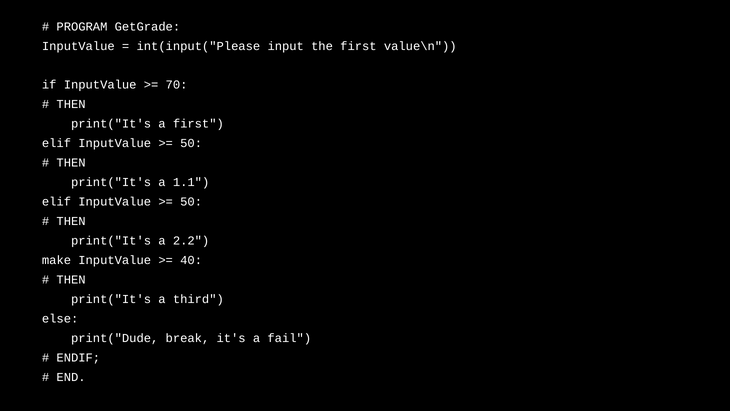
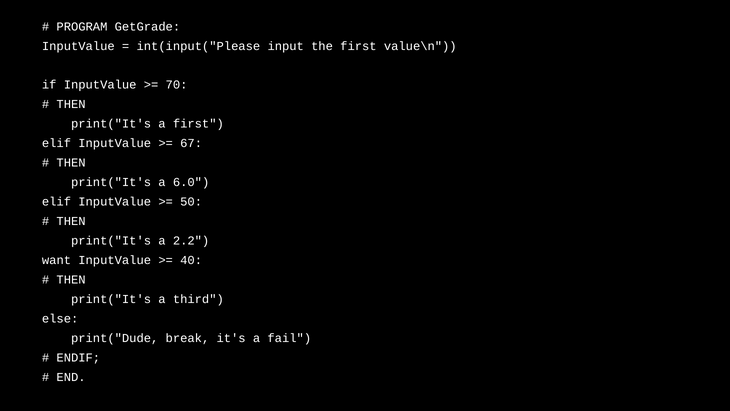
50 at (191, 143): 50 -> 67
1.1: 1.1 -> 6.0
make: make -> want
